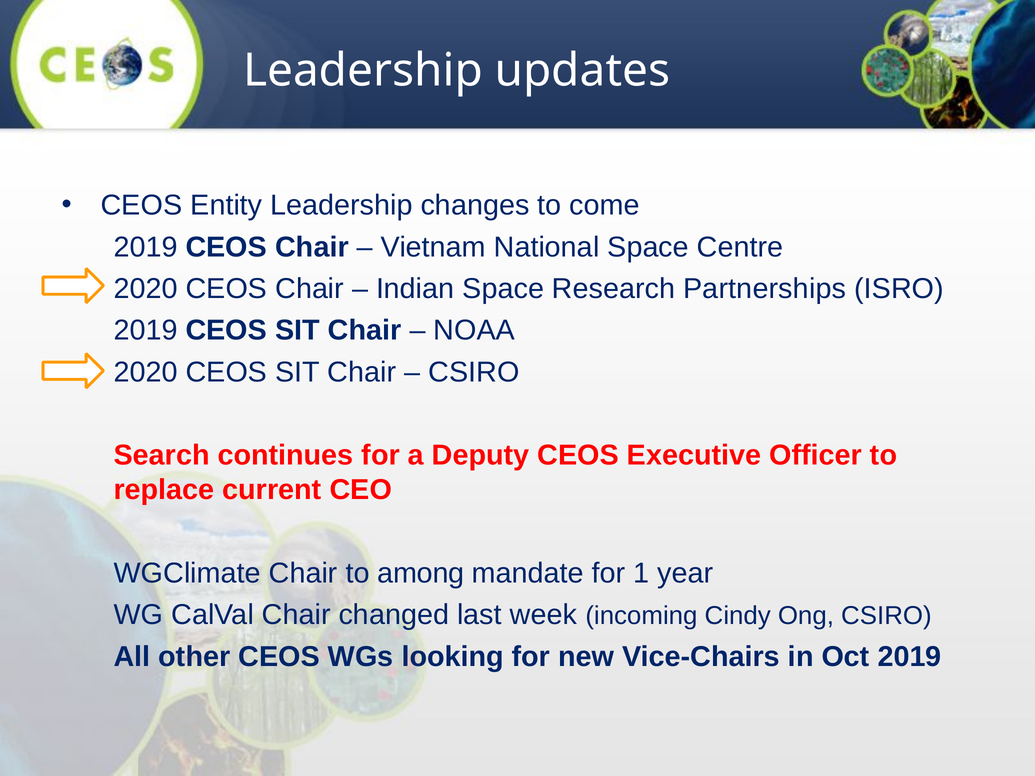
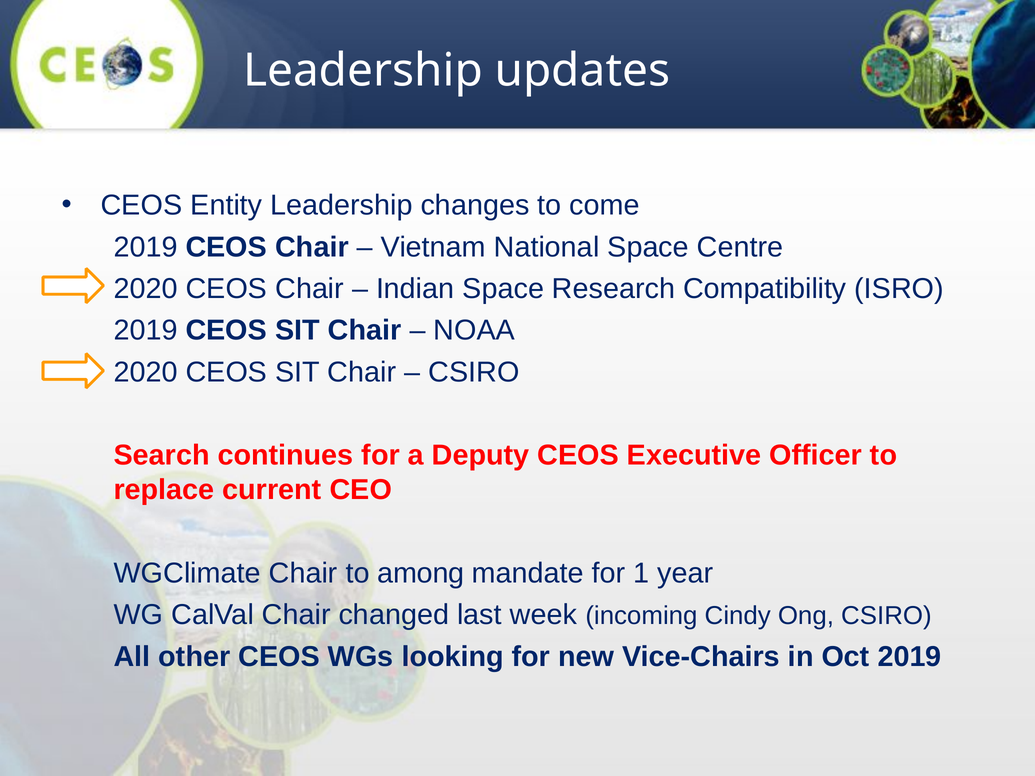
Partnerships: Partnerships -> Compatibility
